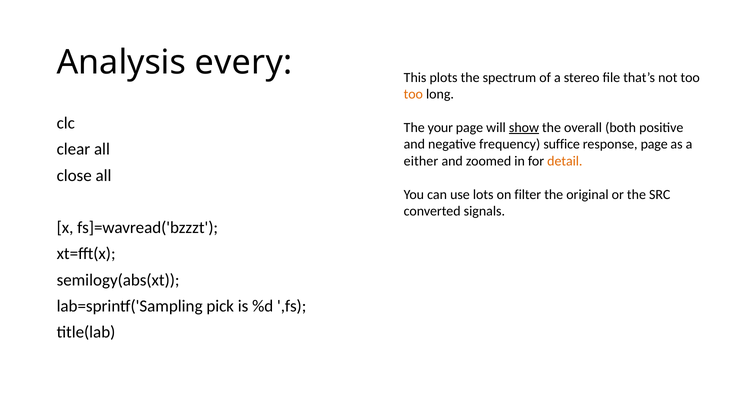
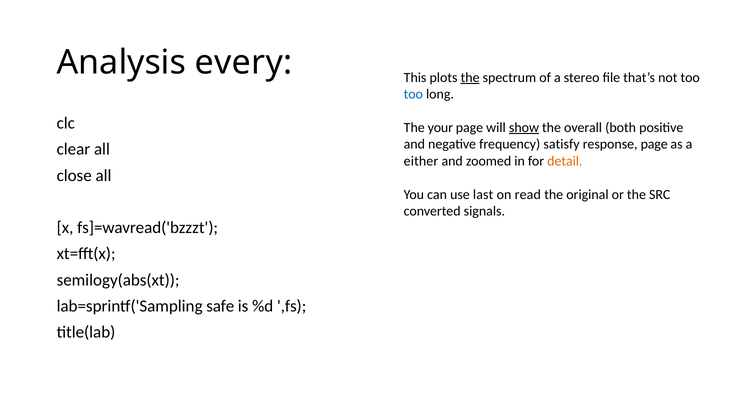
the at (470, 77) underline: none -> present
too at (413, 94) colour: orange -> blue
suffice: suffice -> satisfy
lots: lots -> last
filter: filter -> read
pick: pick -> safe
